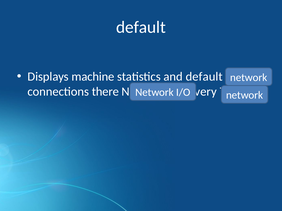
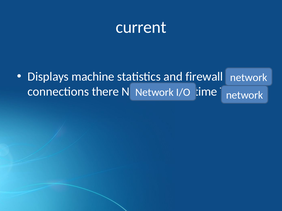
default at (141, 27): default -> current
default at (204, 77): default -> firewall
very: very -> time
